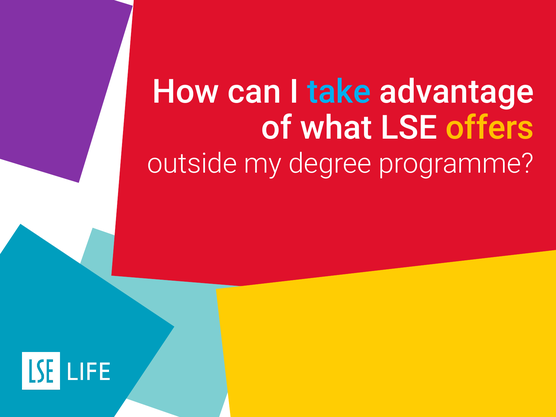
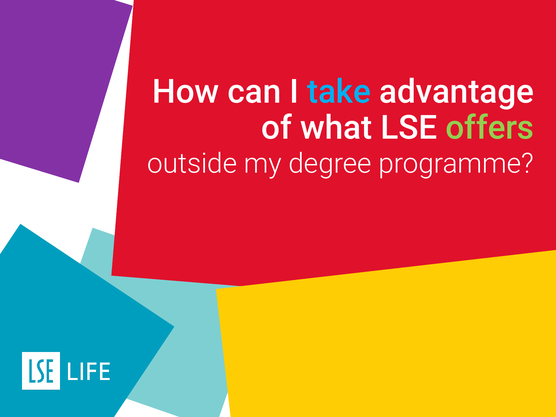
offers colour: yellow -> light green
